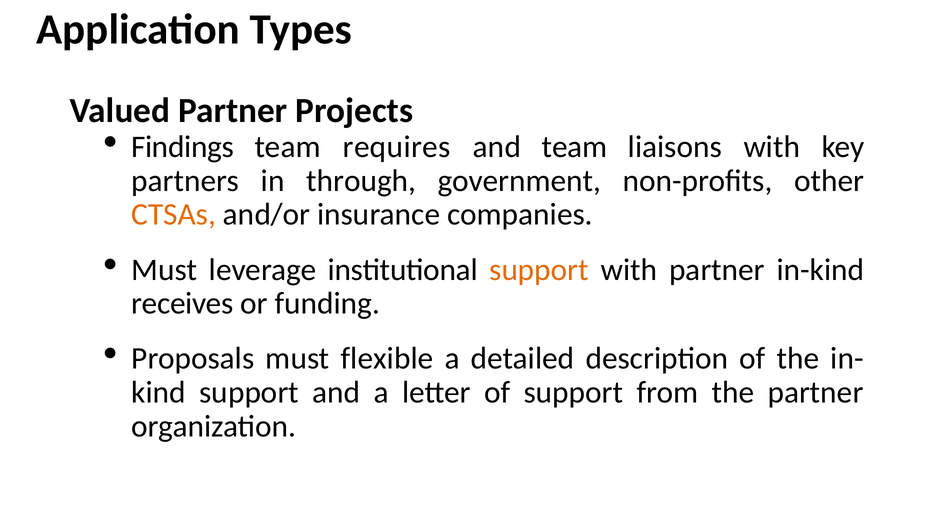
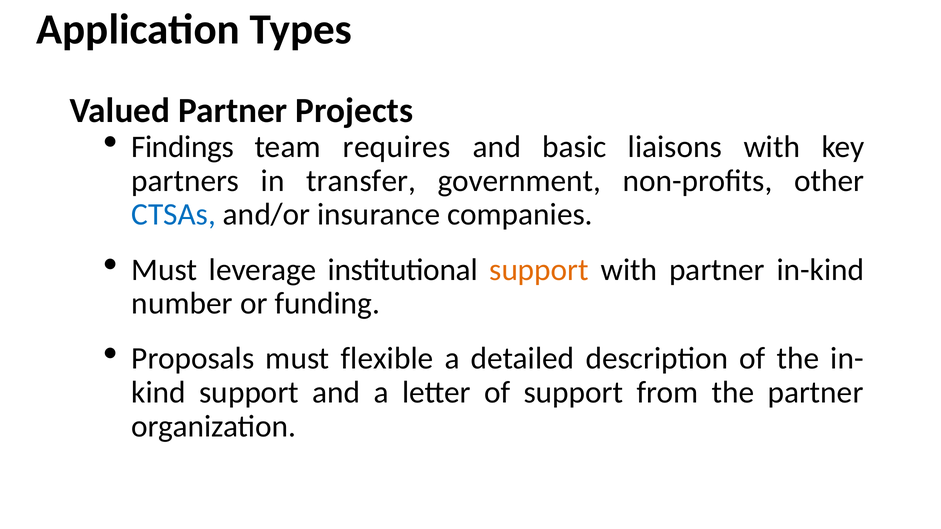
and team: team -> basic
through: through -> transfer
CTSAs colour: orange -> blue
receives: receives -> number
